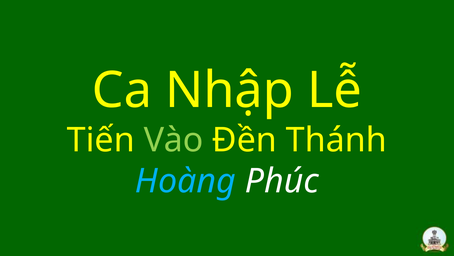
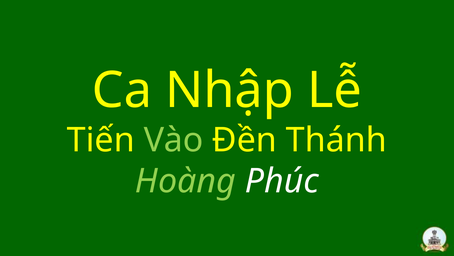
Hoàng colour: light blue -> light green
